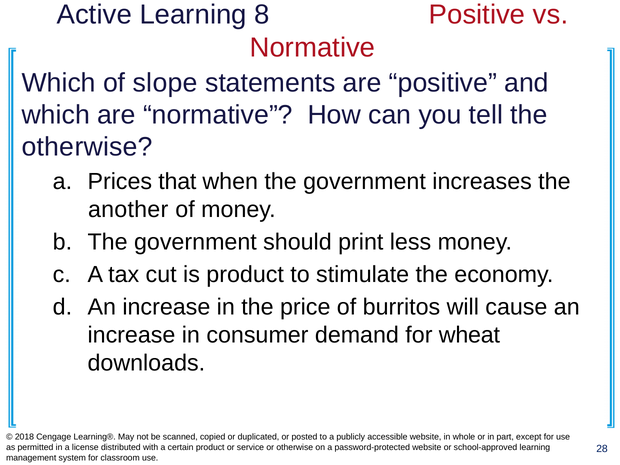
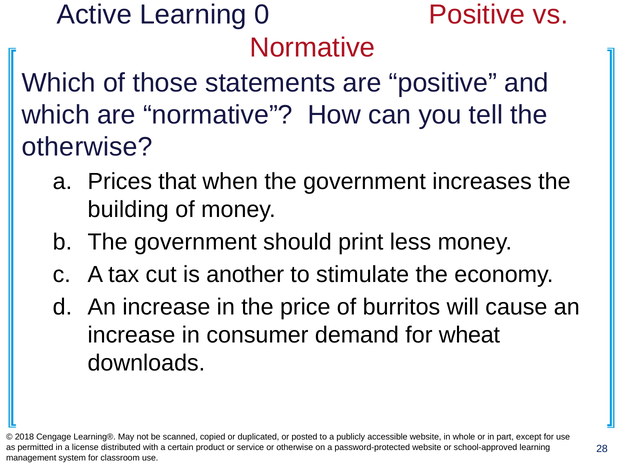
8: 8 -> 0
slope: slope -> those
another: another -> building
is product: product -> another
